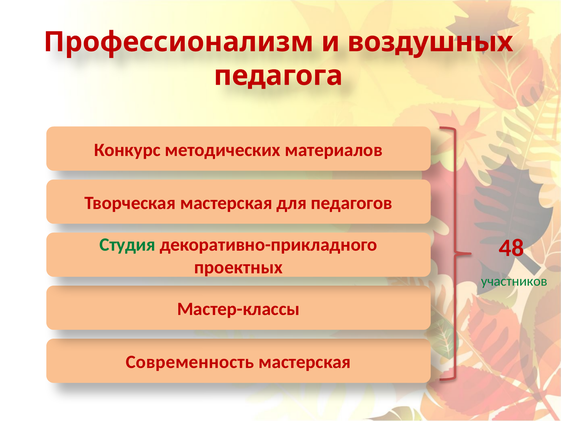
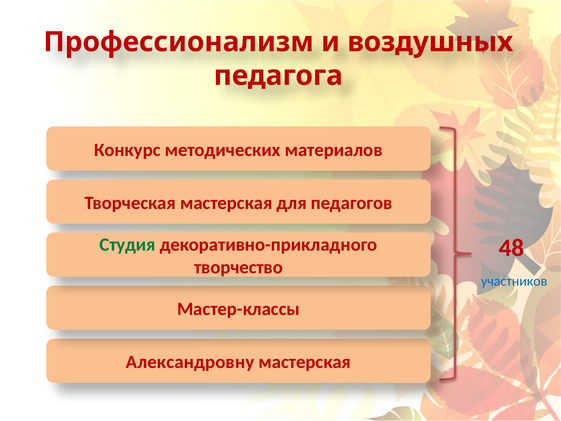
проектных: проектных -> творчество
участников colour: green -> blue
Современность: Современность -> Александровну
